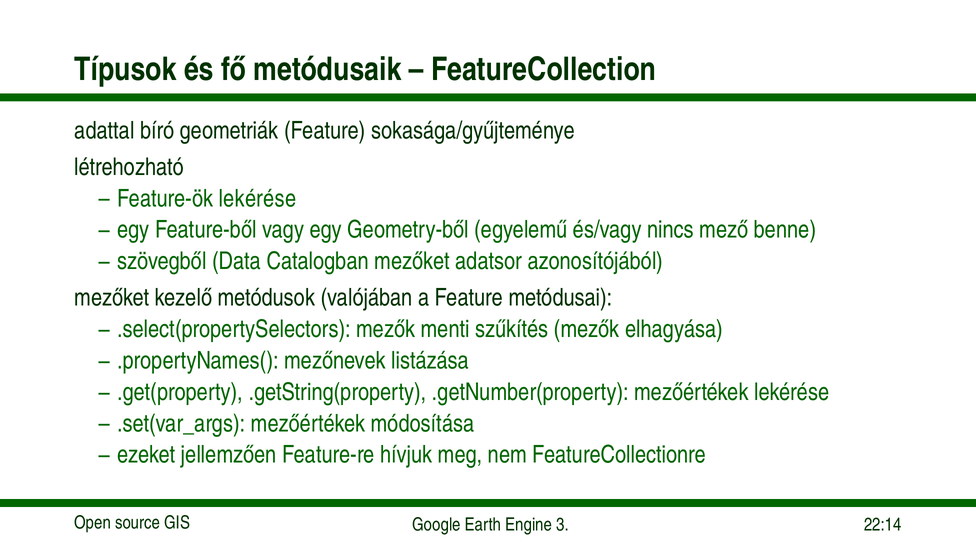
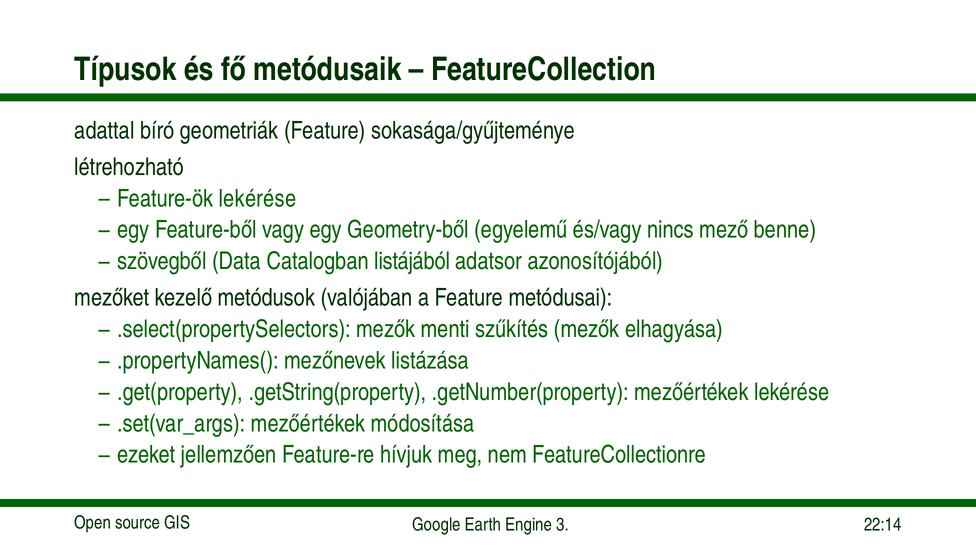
Catalogban mezőket: mezőket -> listájából
